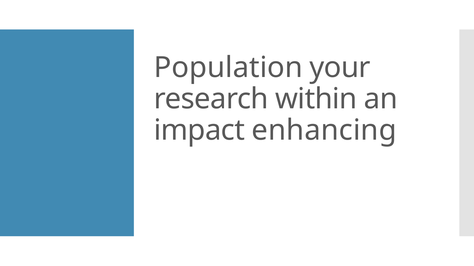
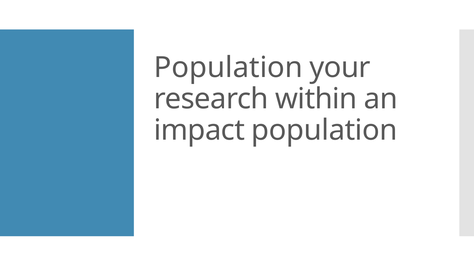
impact enhancing: enhancing -> population
